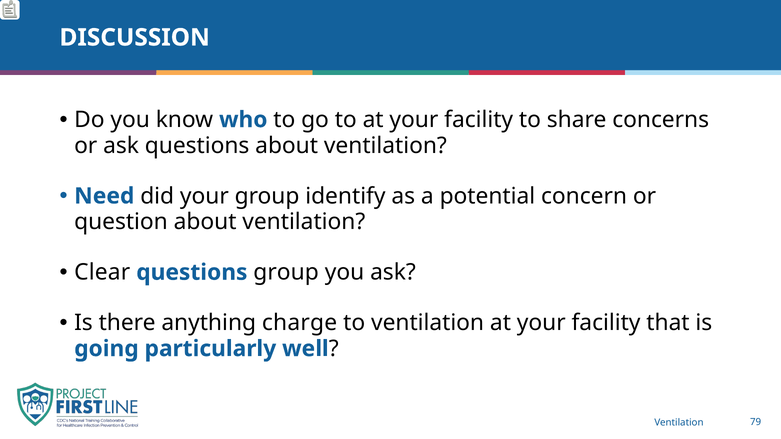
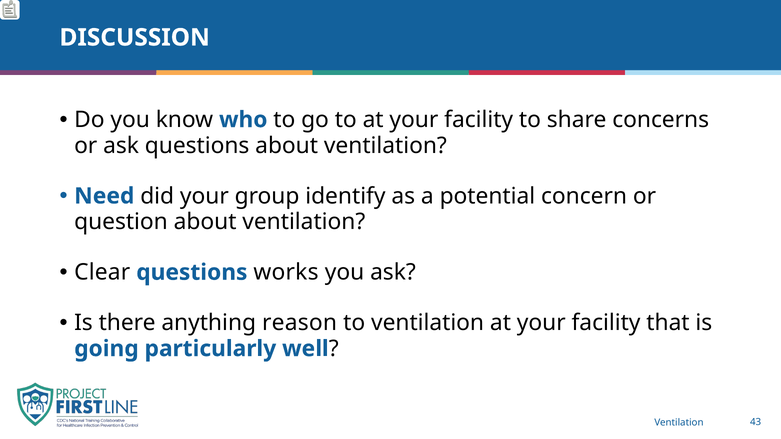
questions group: group -> works
charge: charge -> reason
79: 79 -> 43
